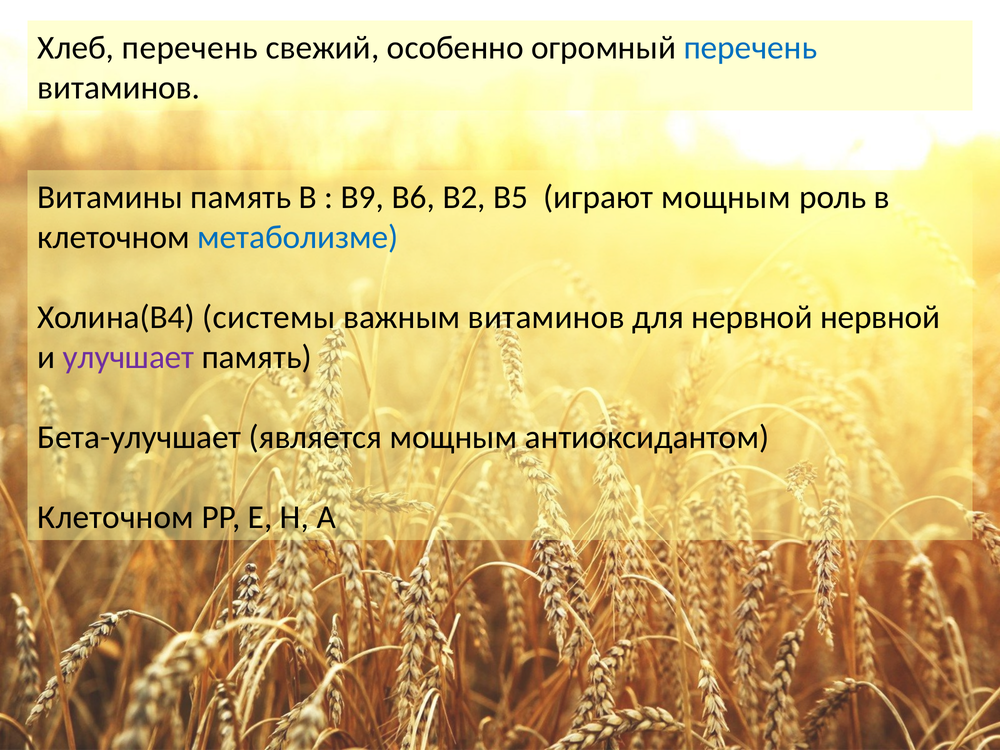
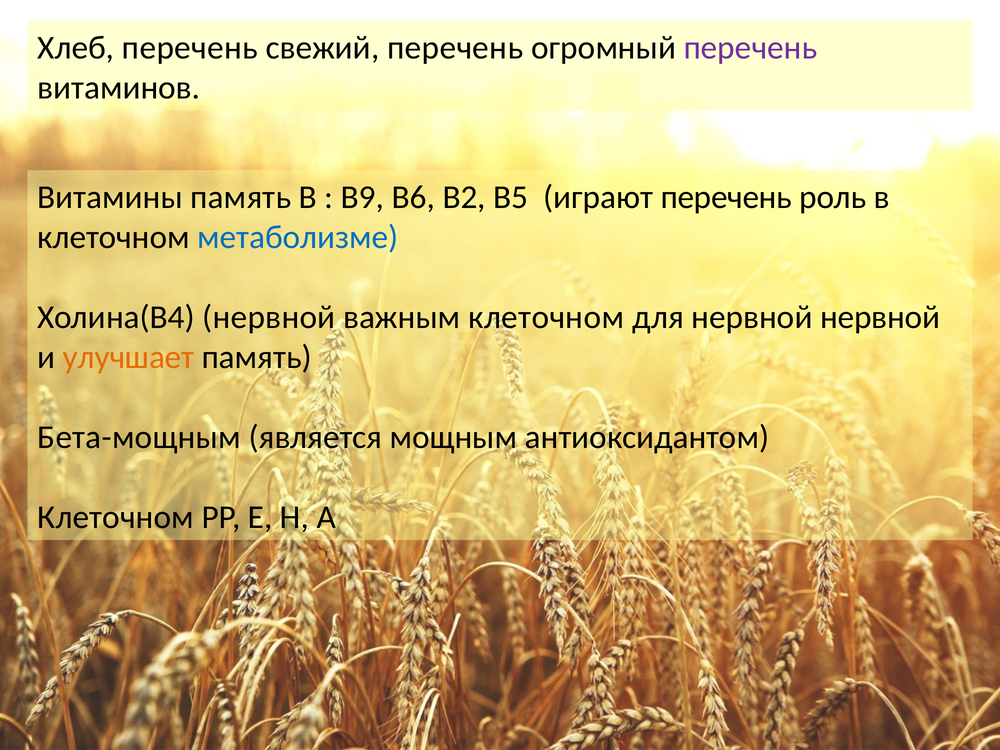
свежий особенно: особенно -> перечень
перечень at (750, 48) colour: blue -> purple
играют мощным: мощным -> перечень
Холина(B4 системы: системы -> нервной
важным витаминов: витаминов -> клеточном
улучшает colour: purple -> orange
Бета-улучшает: Бета-улучшает -> Бета-мощным
